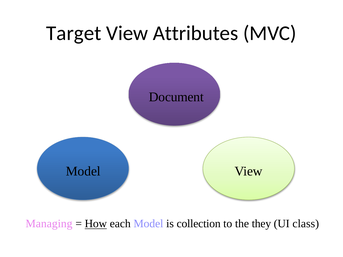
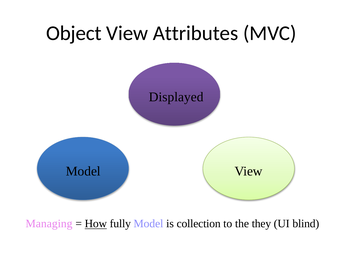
Target: Target -> Object
Document: Document -> Displayed
each: each -> fully
class: class -> blind
